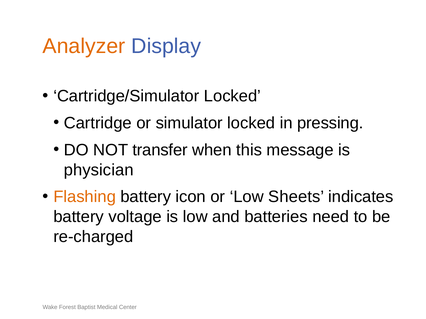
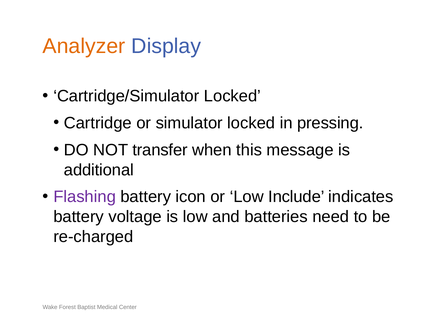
physician: physician -> additional
Flashing colour: orange -> purple
Sheets: Sheets -> Include
